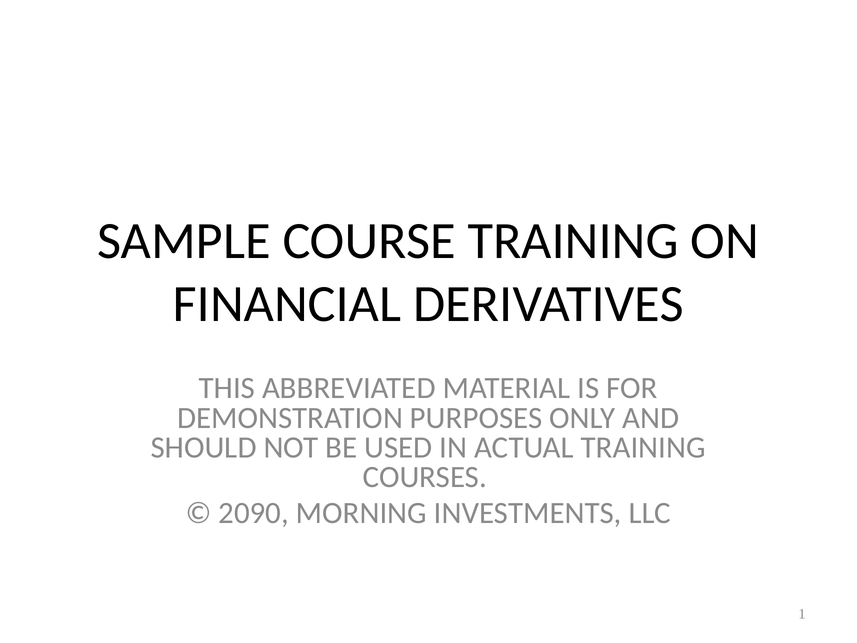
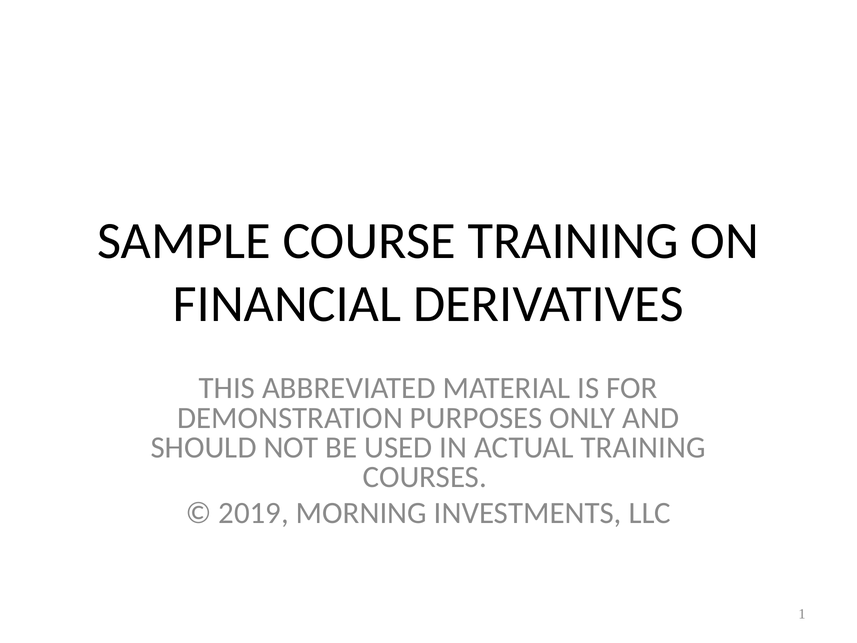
2090: 2090 -> 2019
